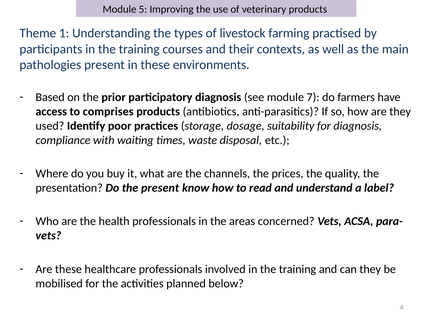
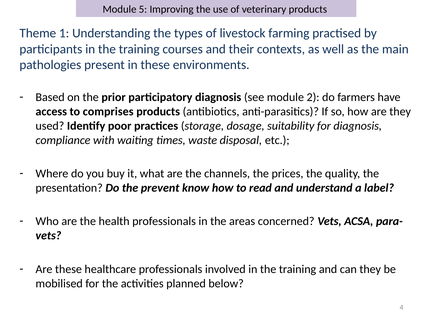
7: 7 -> 2
the present: present -> prevent
